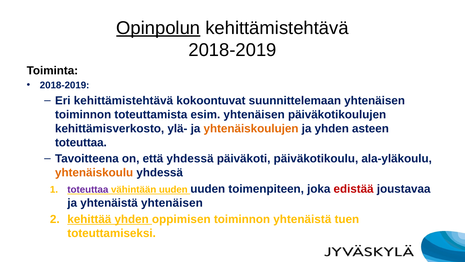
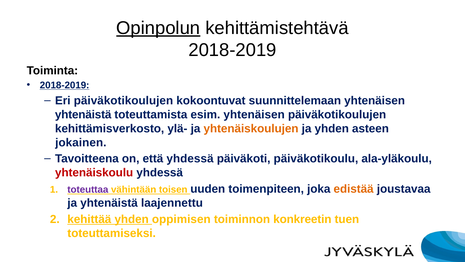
2018-2019 at (65, 85) underline: none -> present
Eri kehittämistehtävä: kehittämistehtävä -> päiväkotikoulujen
toiminnon at (83, 114): toiminnon -> yhtenäistä
toteuttaa at (81, 142): toteuttaa -> jokainen
yhtenäiskoulu colour: orange -> red
vähintään uuden: uuden -> toisen
edistää colour: red -> orange
yhtenäistä yhtenäisen: yhtenäisen -> laajennettu
toiminnon yhtenäistä: yhtenäistä -> konkreetin
